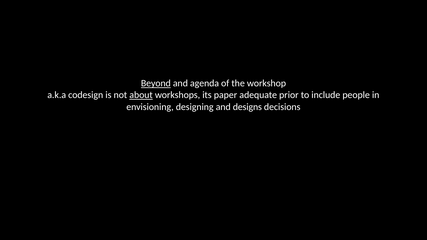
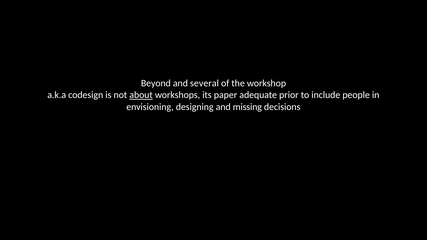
Beyond underline: present -> none
agenda: agenda -> several
designs: designs -> missing
